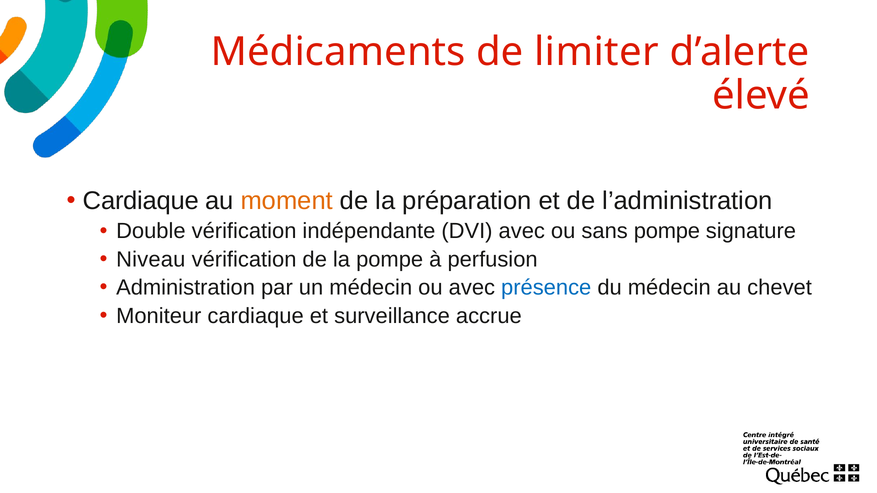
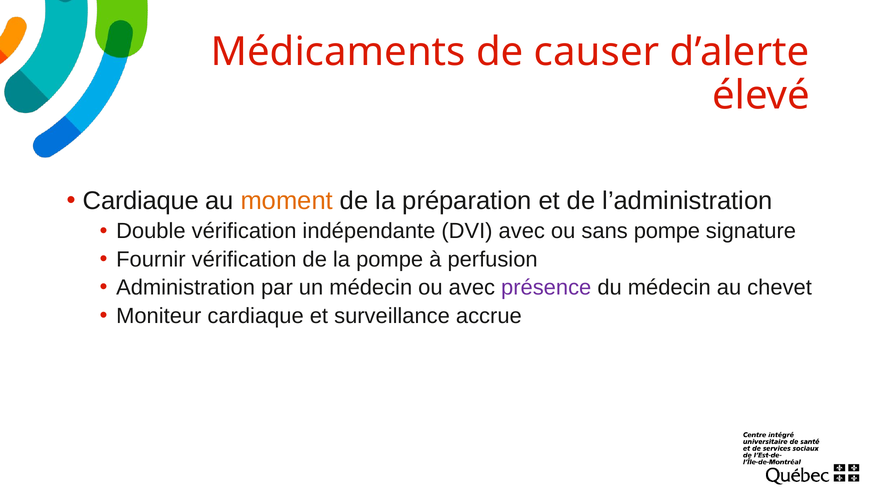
limiter: limiter -> causer
Niveau: Niveau -> Fournir
présence colour: blue -> purple
